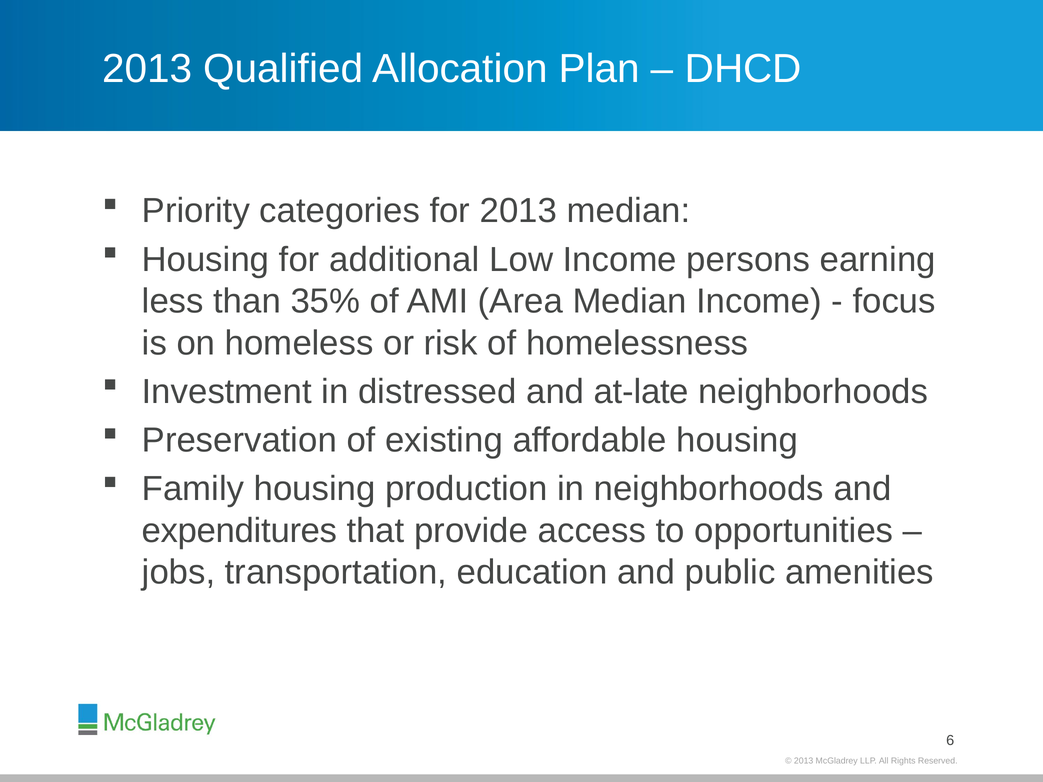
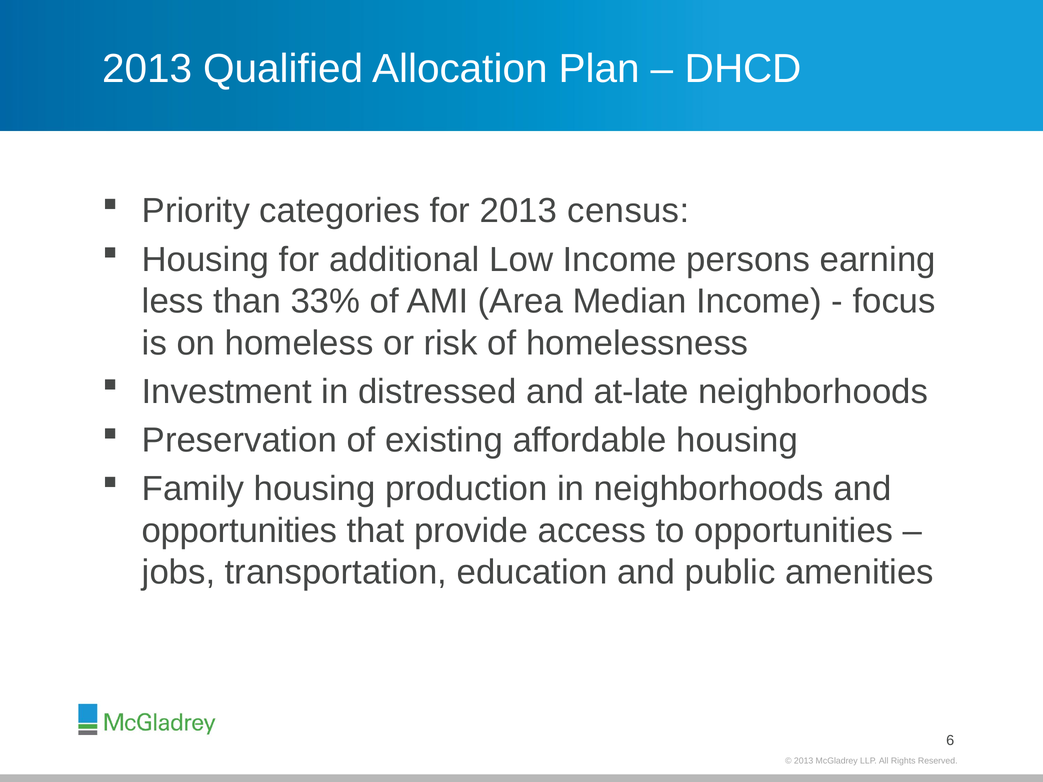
2013 median: median -> census
35%: 35% -> 33%
expenditures at (240, 531): expenditures -> opportunities
